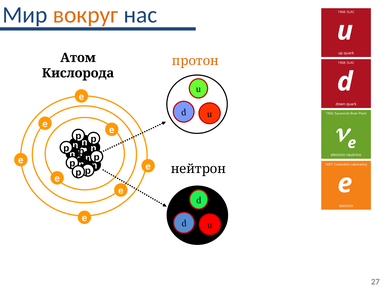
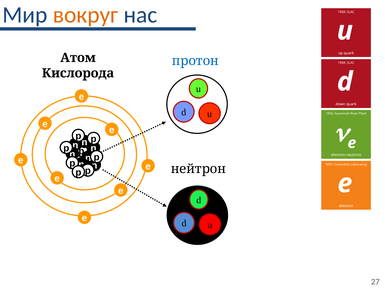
протон colour: orange -> blue
